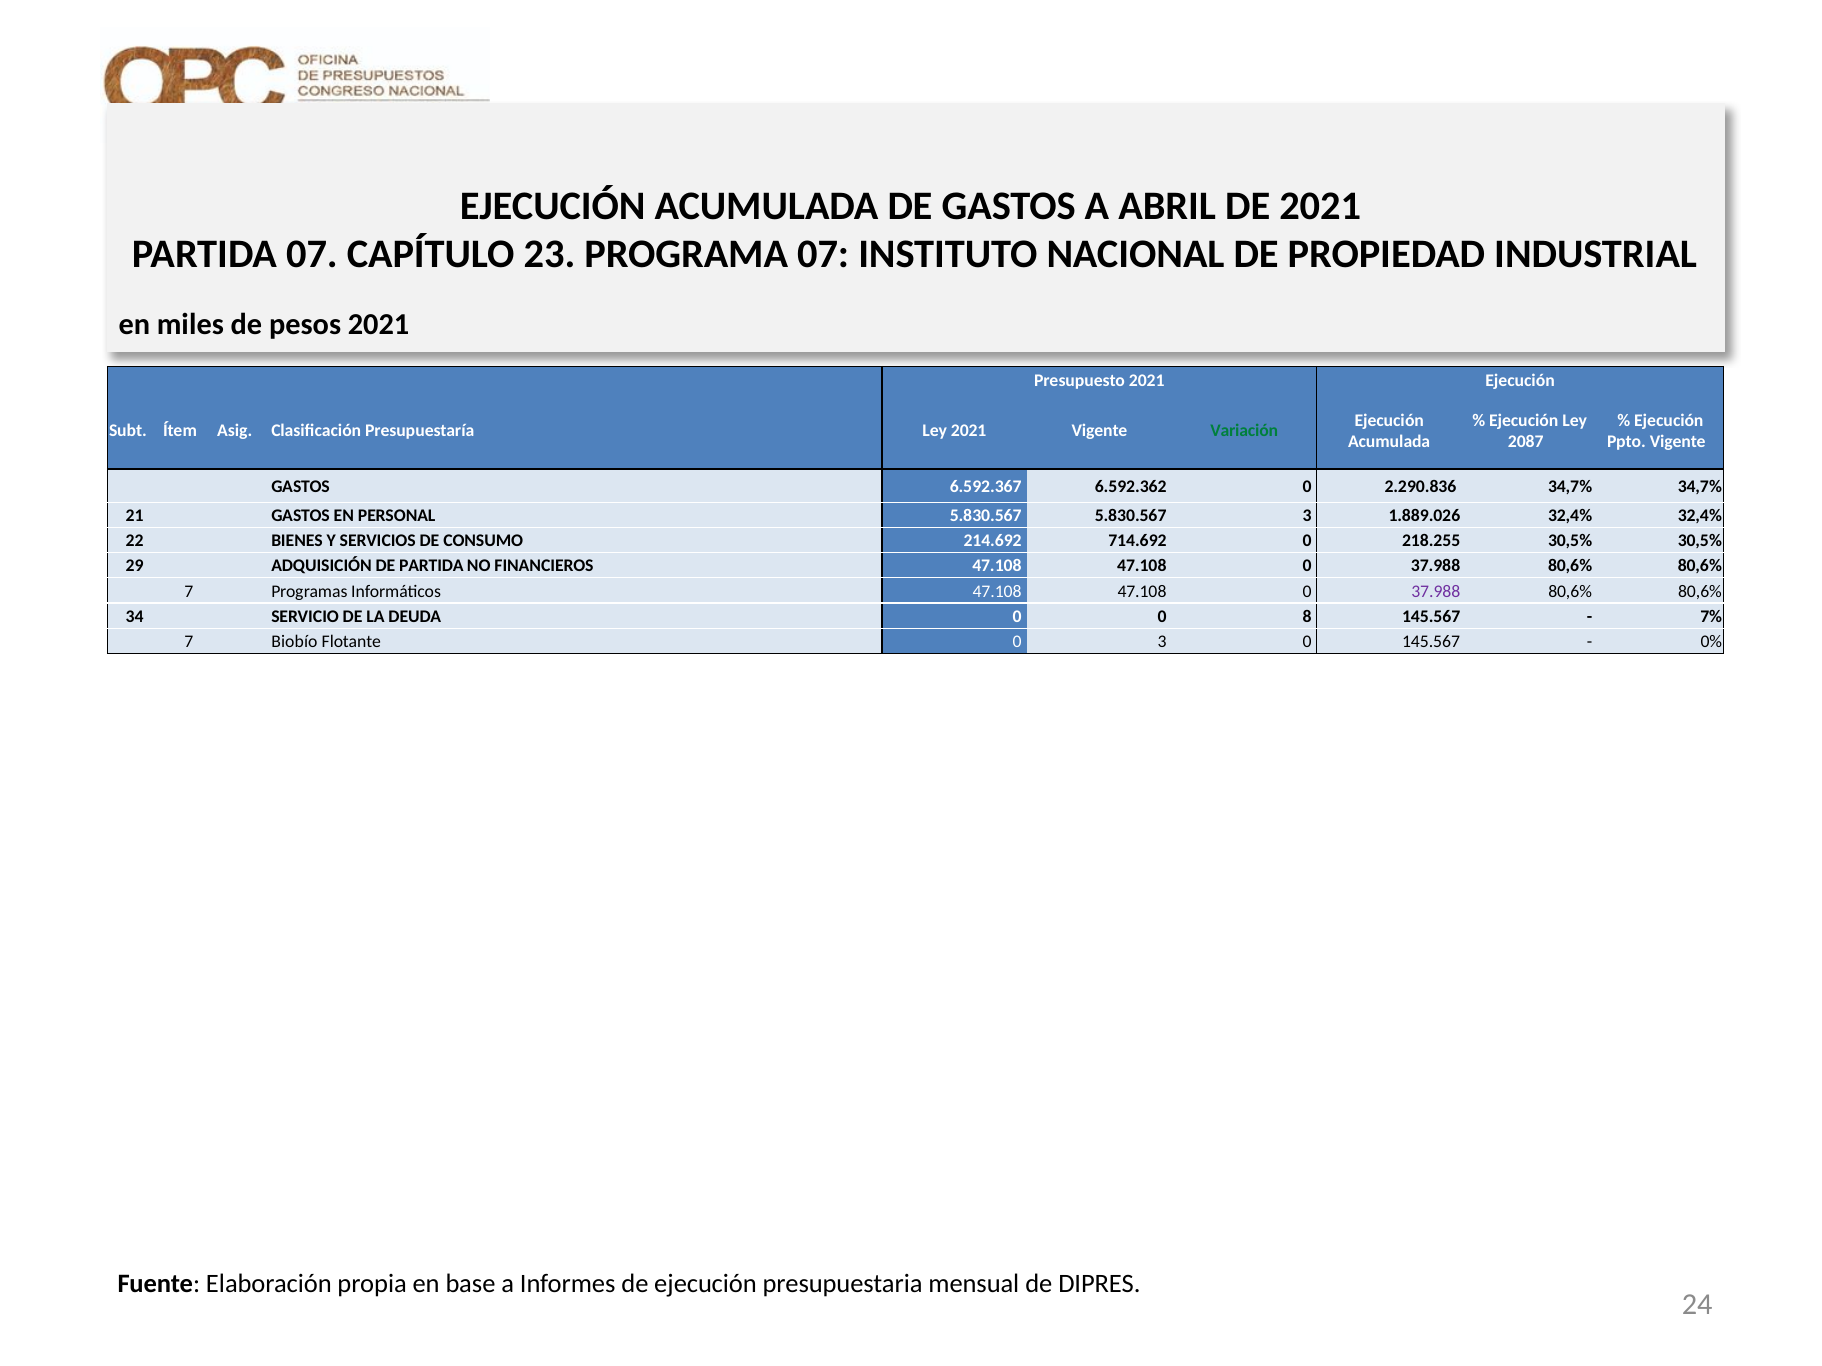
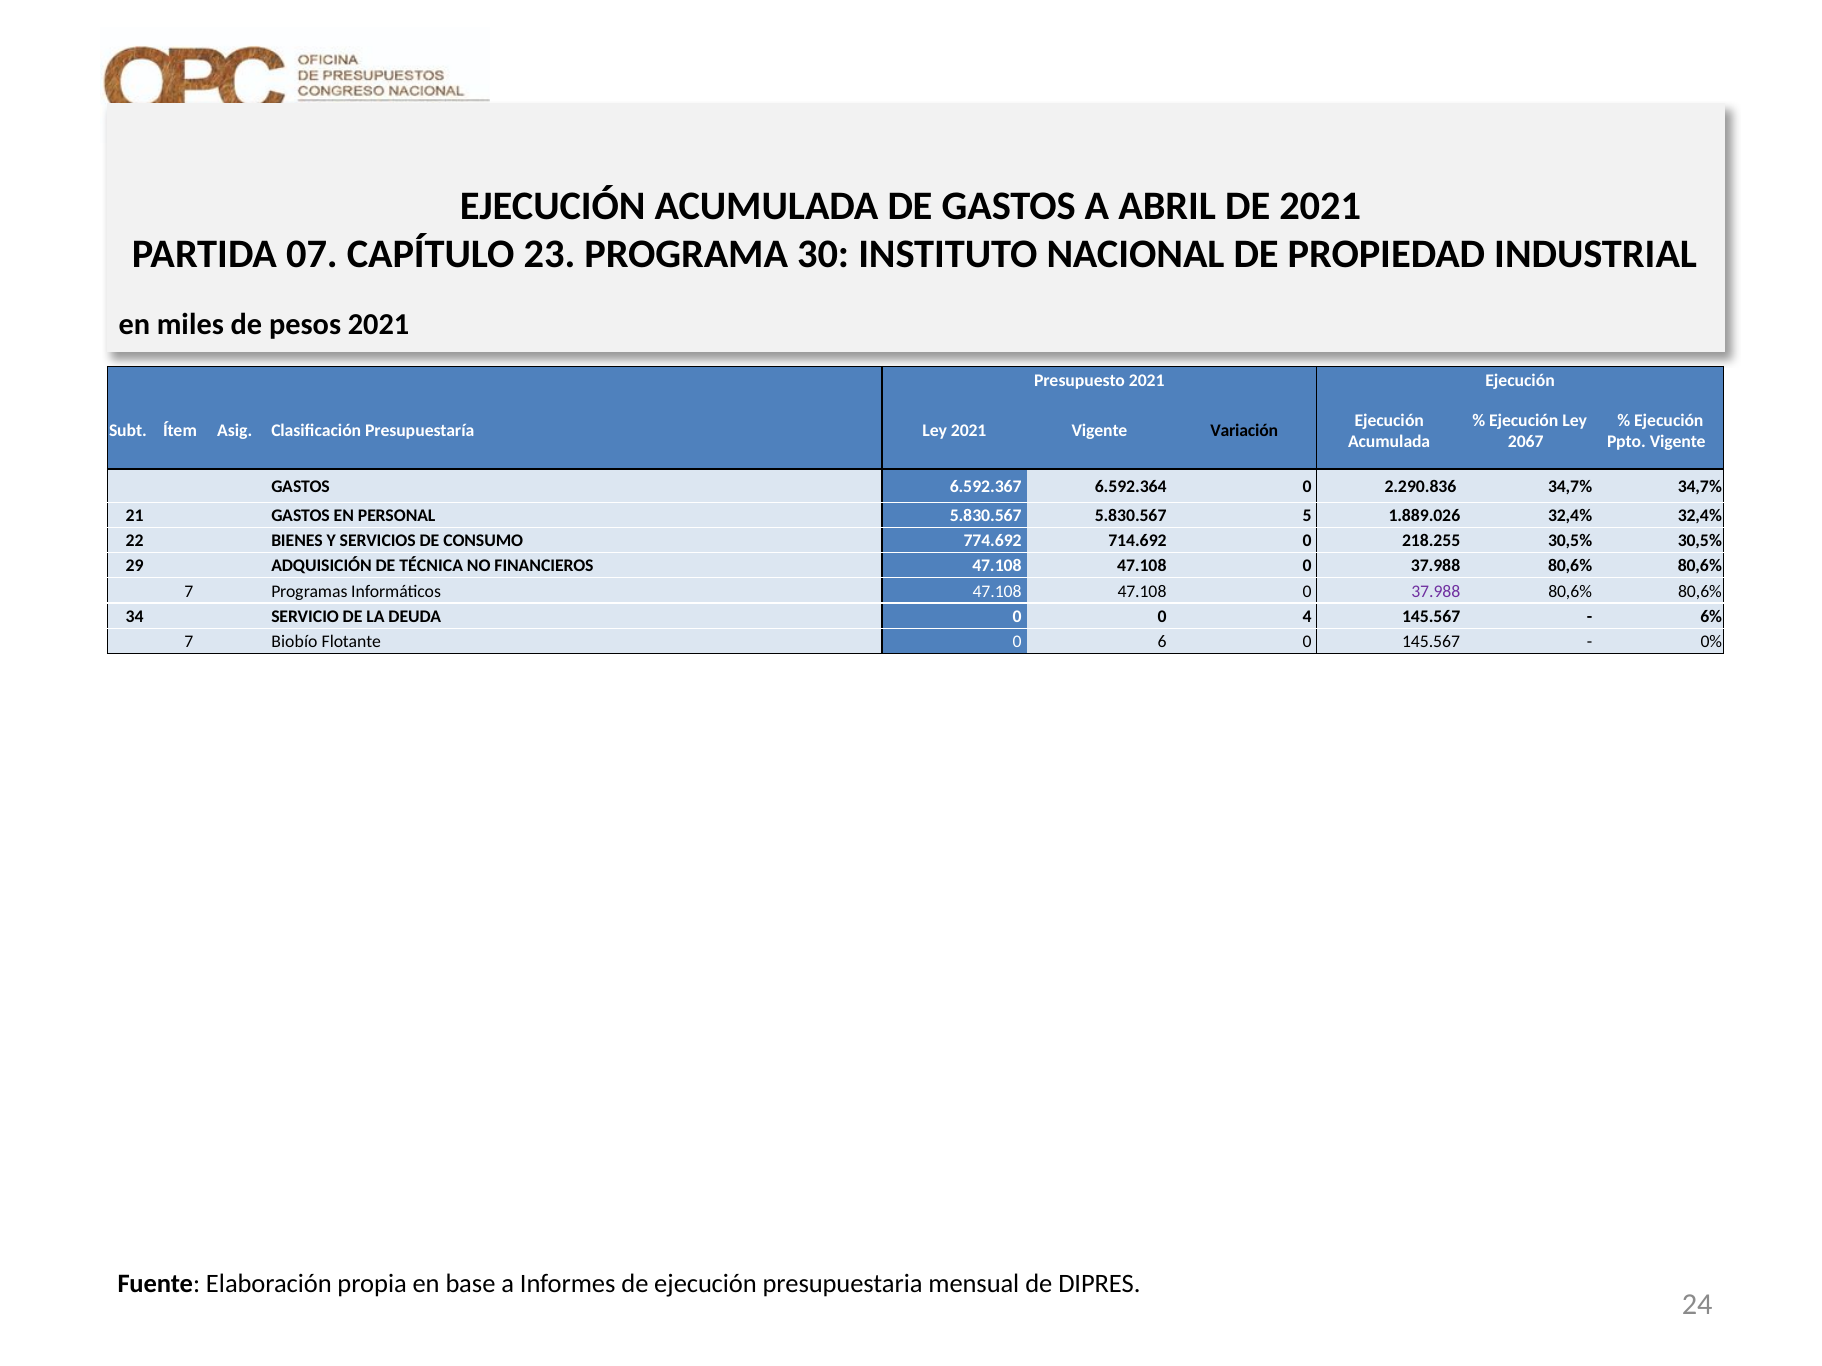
PROGRAMA 07: 07 -> 30
Variación colour: green -> black
2087: 2087 -> 2067
6.592.362: 6.592.362 -> 6.592.364
5.830.567 3: 3 -> 5
214.692: 214.692 -> 774.692
DE PARTIDA: PARTIDA -> TÉCNICA
8: 8 -> 4
7%: 7% -> 6%
0 3: 3 -> 6
